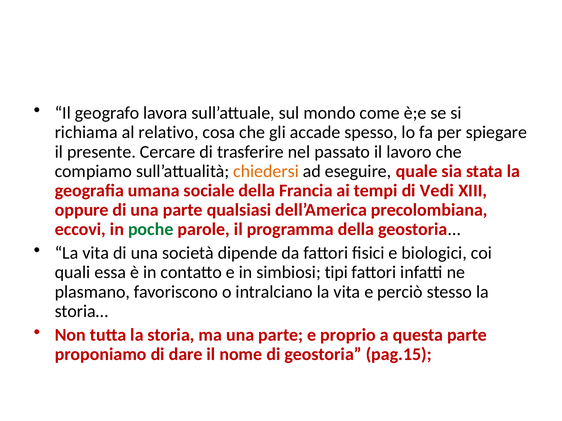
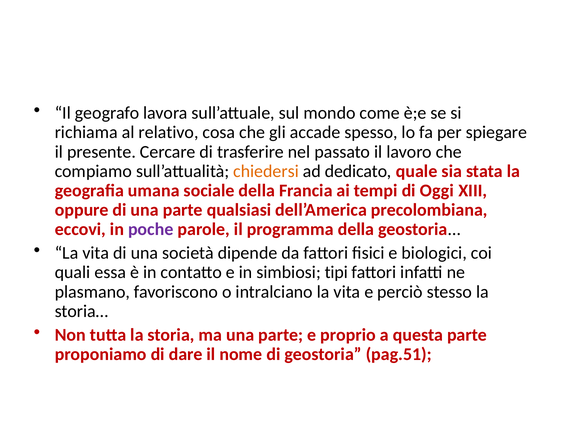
eseguire: eseguire -> dedicato
Vedi: Vedi -> Oggi
poche colour: green -> purple
pag.15: pag.15 -> pag.51
